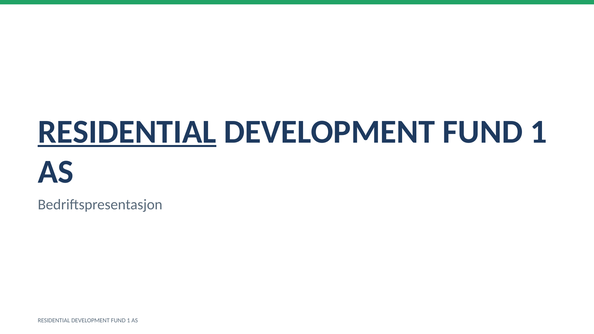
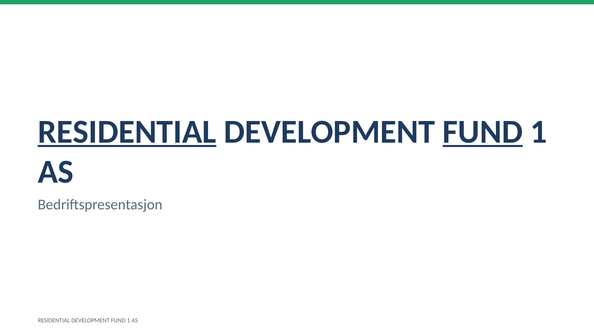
FUND at (483, 132) underline: none -> present
